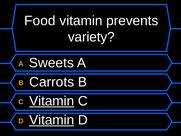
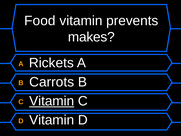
variety: variety -> makes
Sweets: Sweets -> Rickets
Vitamin at (52, 120) underline: present -> none
